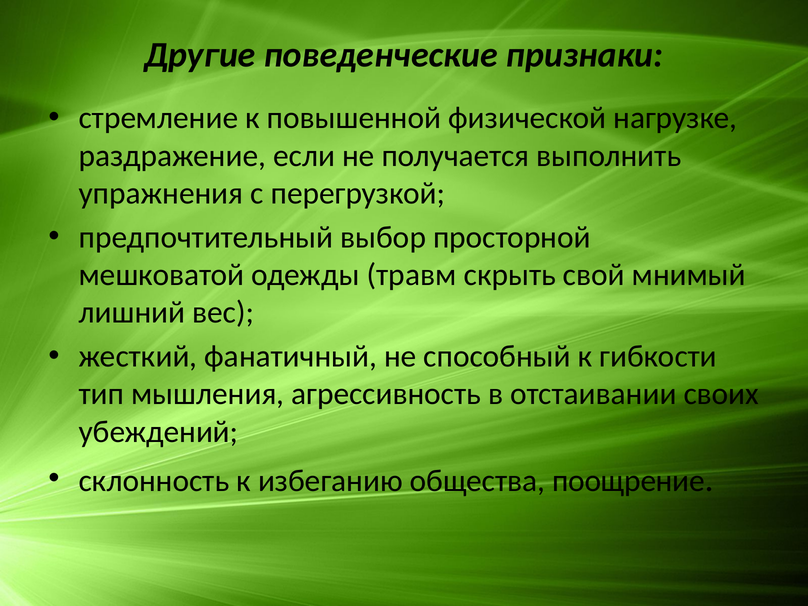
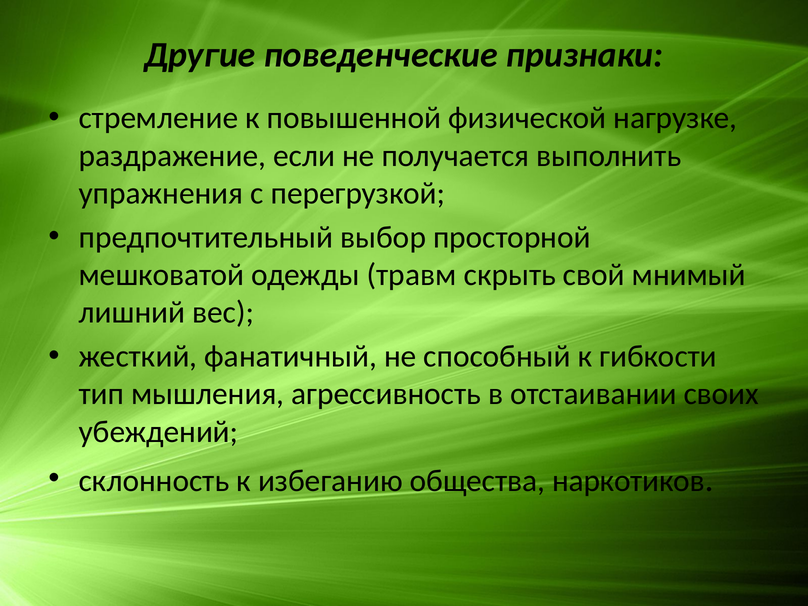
поощрение: поощрение -> наркотиков
